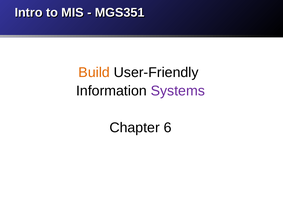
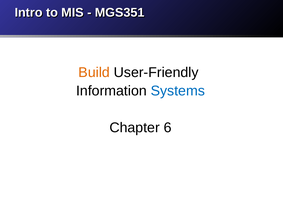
Systems colour: purple -> blue
